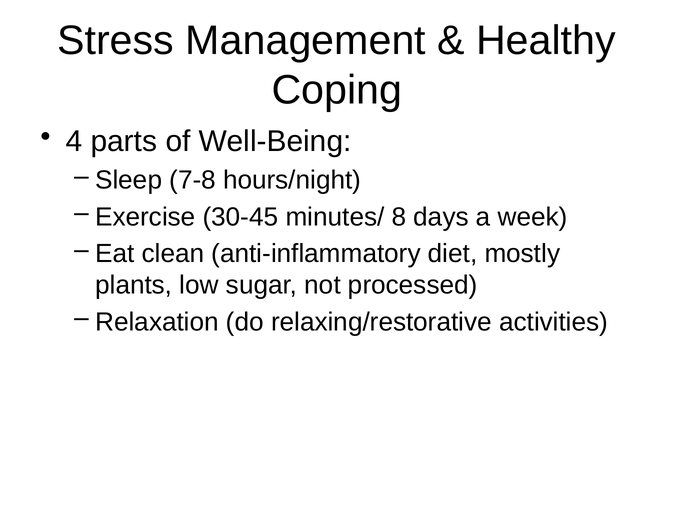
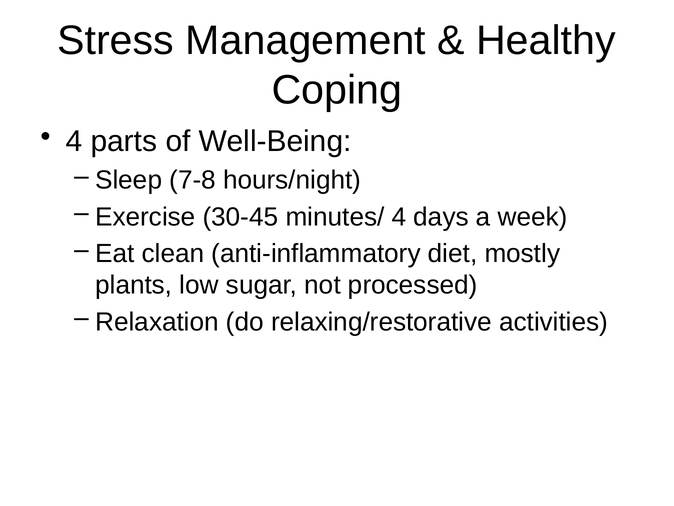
minutes/ 8: 8 -> 4
